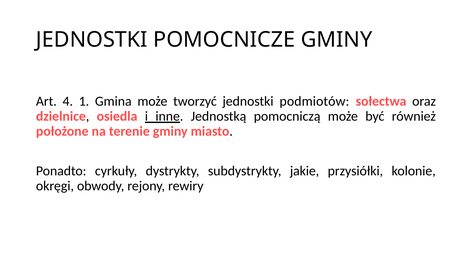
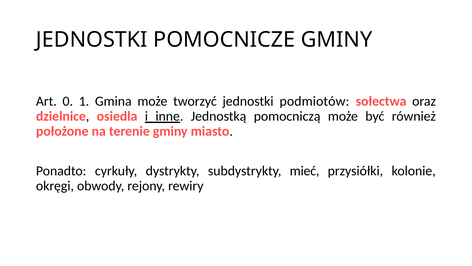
4: 4 -> 0
jakie: jakie -> mieć
